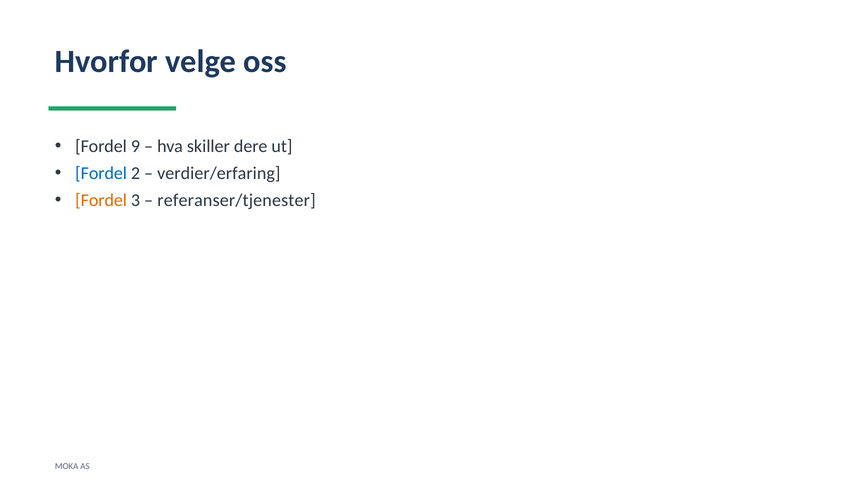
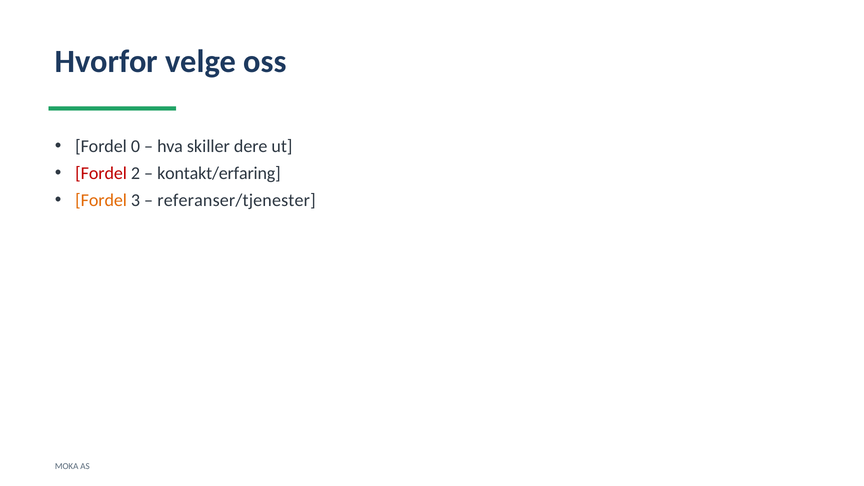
9: 9 -> 0
Fordel at (101, 173) colour: blue -> red
verdier/erfaring: verdier/erfaring -> kontakt/erfaring
